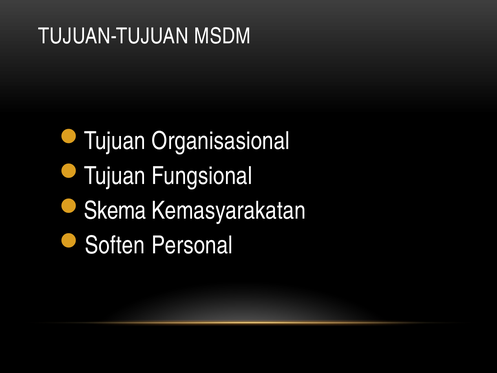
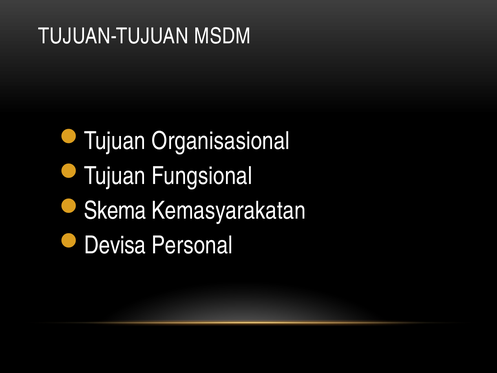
Soften: Soften -> Devisa
